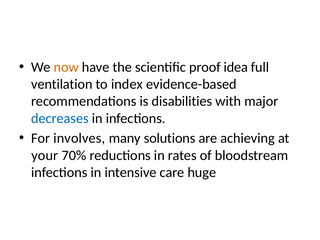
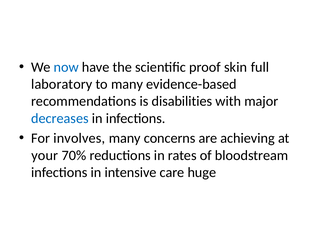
now colour: orange -> blue
idea: idea -> skin
ventilation: ventilation -> laboratory
to index: index -> many
solutions: solutions -> concerns
